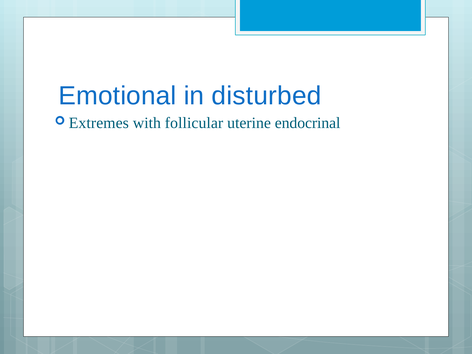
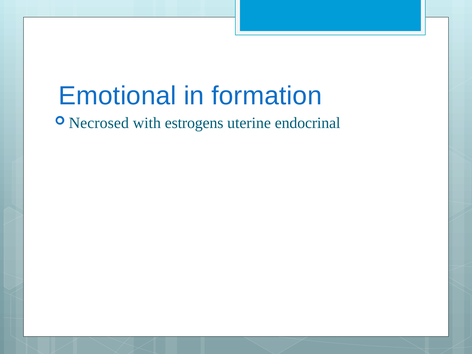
disturbed: disturbed -> formation
Extremes: Extremes -> Necrosed
follicular: follicular -> estrogens
